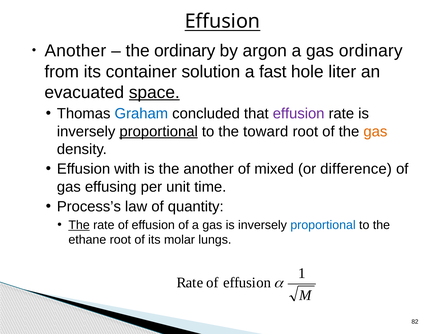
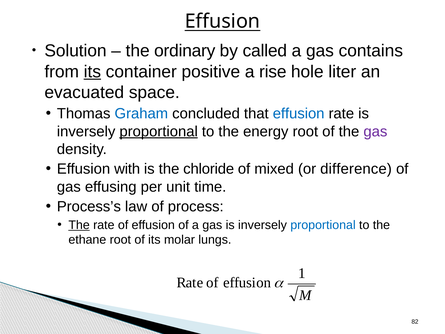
Another at (75, 51): Another -> Solution
argon: argon -> called
gas ordinary: ordinary -> contains
its at (92, 72) underline: none -> present
solution: solution -> positive
fast: fast -> rise
space underline: present -> none
effusion at (299, 114) colour: purple -> blue
toward: toward -> energy
gas at (375, 131) colour: orange -> purple
the another: another -> chloride
quantity: quantity -> process
